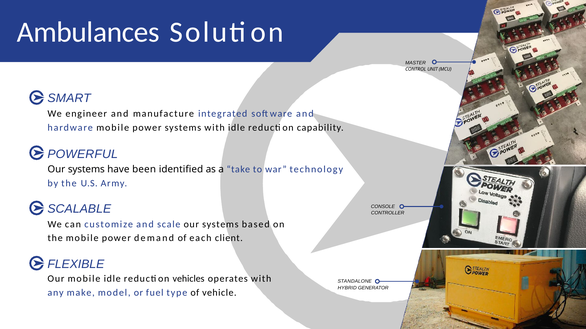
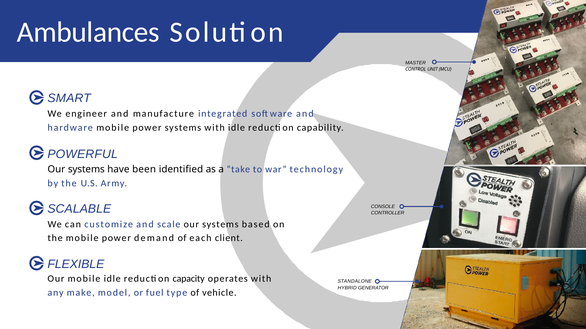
vehicles: vehicles -> capacity
